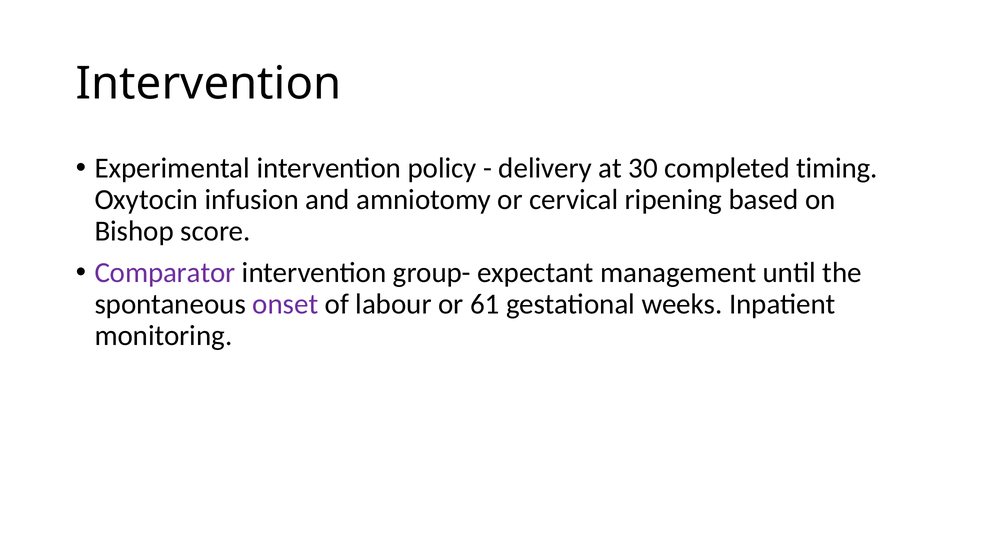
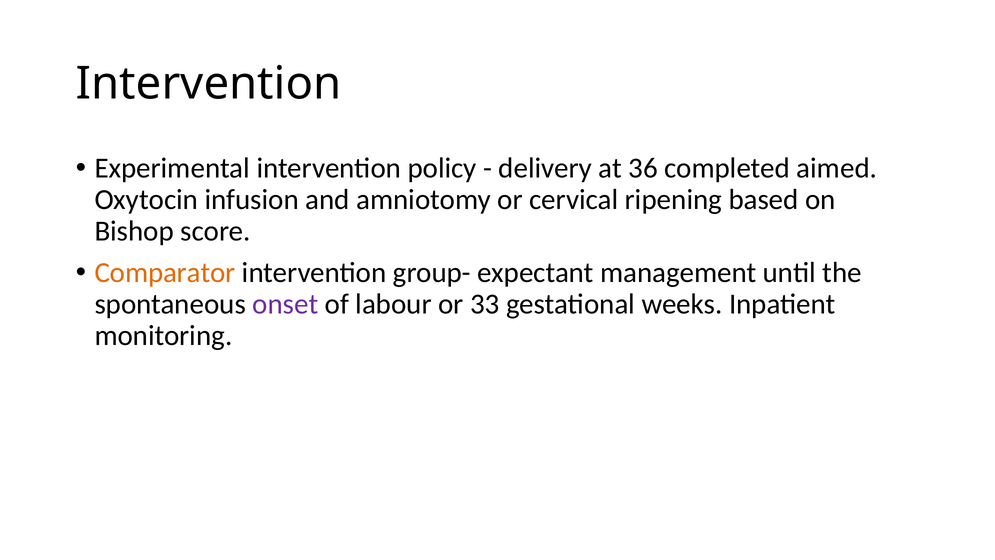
30: 30 -> 36
timing: timing -> aimed
Comparator colour: purple -> orange
61: 61 -> 33
